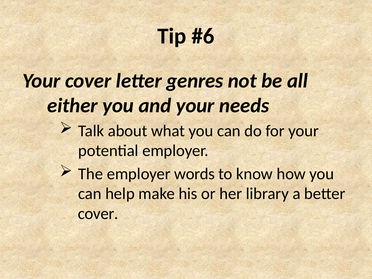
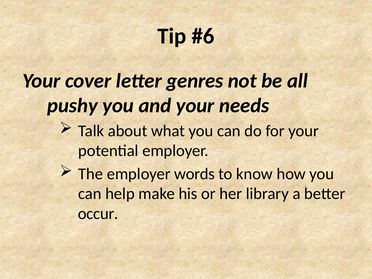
either: either -> pushy
cover at (98, 214): cover -> occur
